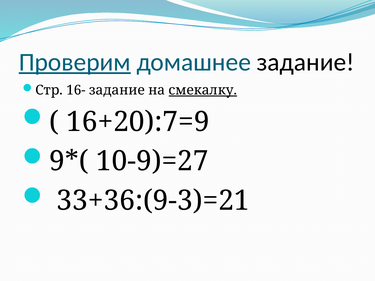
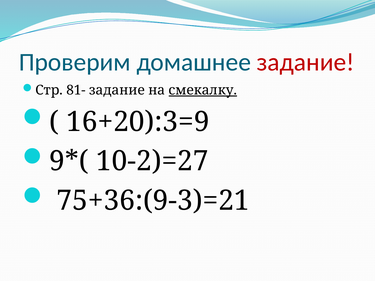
Проверим underline: present -> none
задание at (306, 62) colour: black -> red
16-: 16- -> 81-
16+20):7=9: 16+20):7=9 -> 16+20):3=9
10-9)=27: 10-9)=27 -> 10-2)=27
33+36:(9-3)=21: 33+36:(9-3)=21 -> 75+36:(9-3)=21
